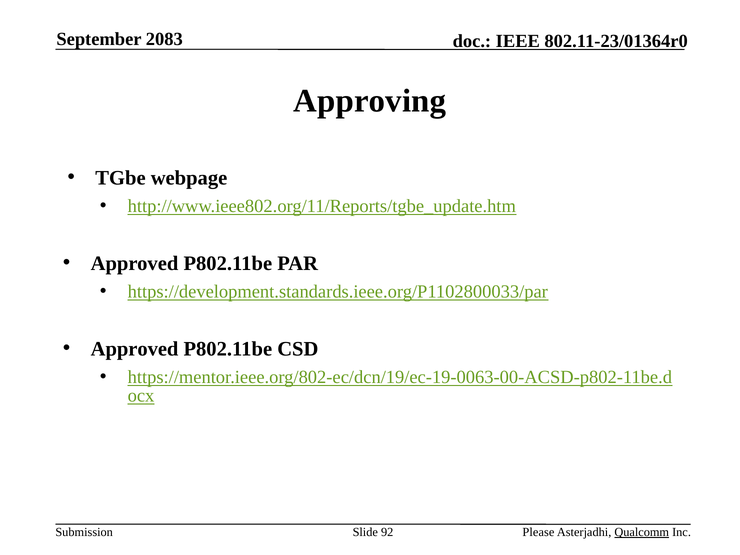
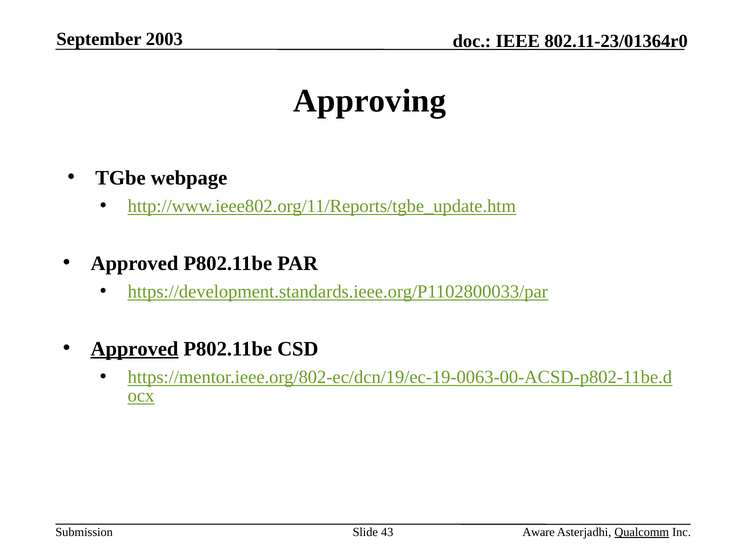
2083: 2083 -> 2003
Approved at (135, 349) underline: none -> present
92: 92 -> 43
Please: Please -> Aware
